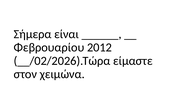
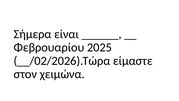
2012: 2012 -> 2025
